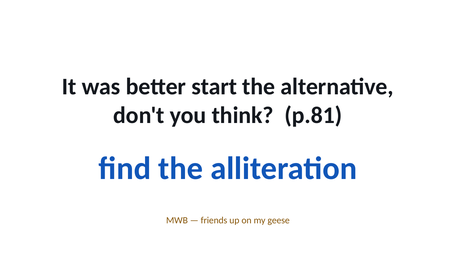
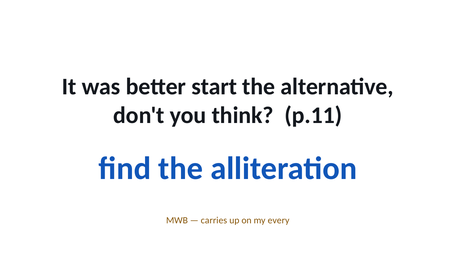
p.81: p.81 -> p.11
friends: friends -> carries
geese: geese -> every
